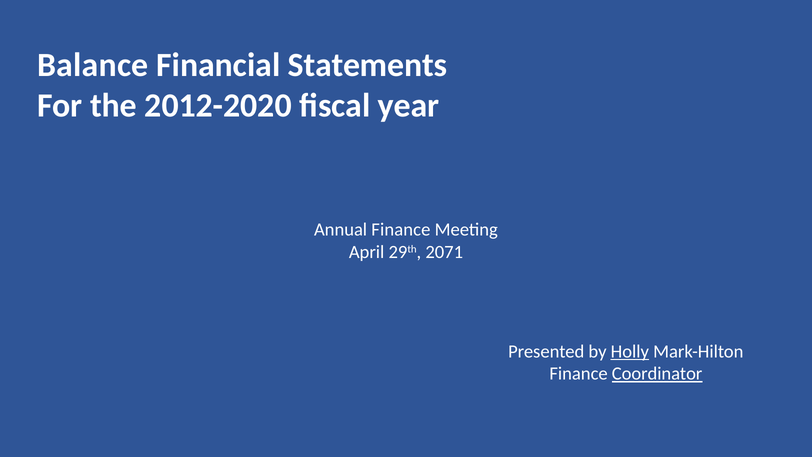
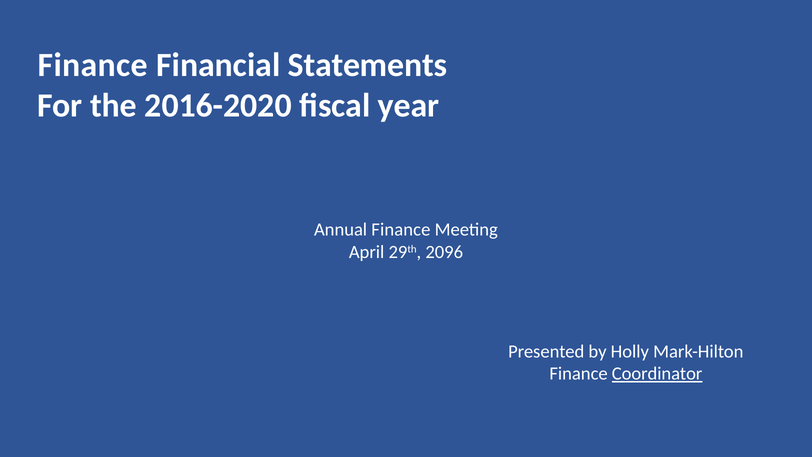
Balance at (93, 65): Balance -> Finance
2012-2020: 2012-2020 -> 2016-2020
2071: 2071 -> 2096
Holly underline: present -> none
